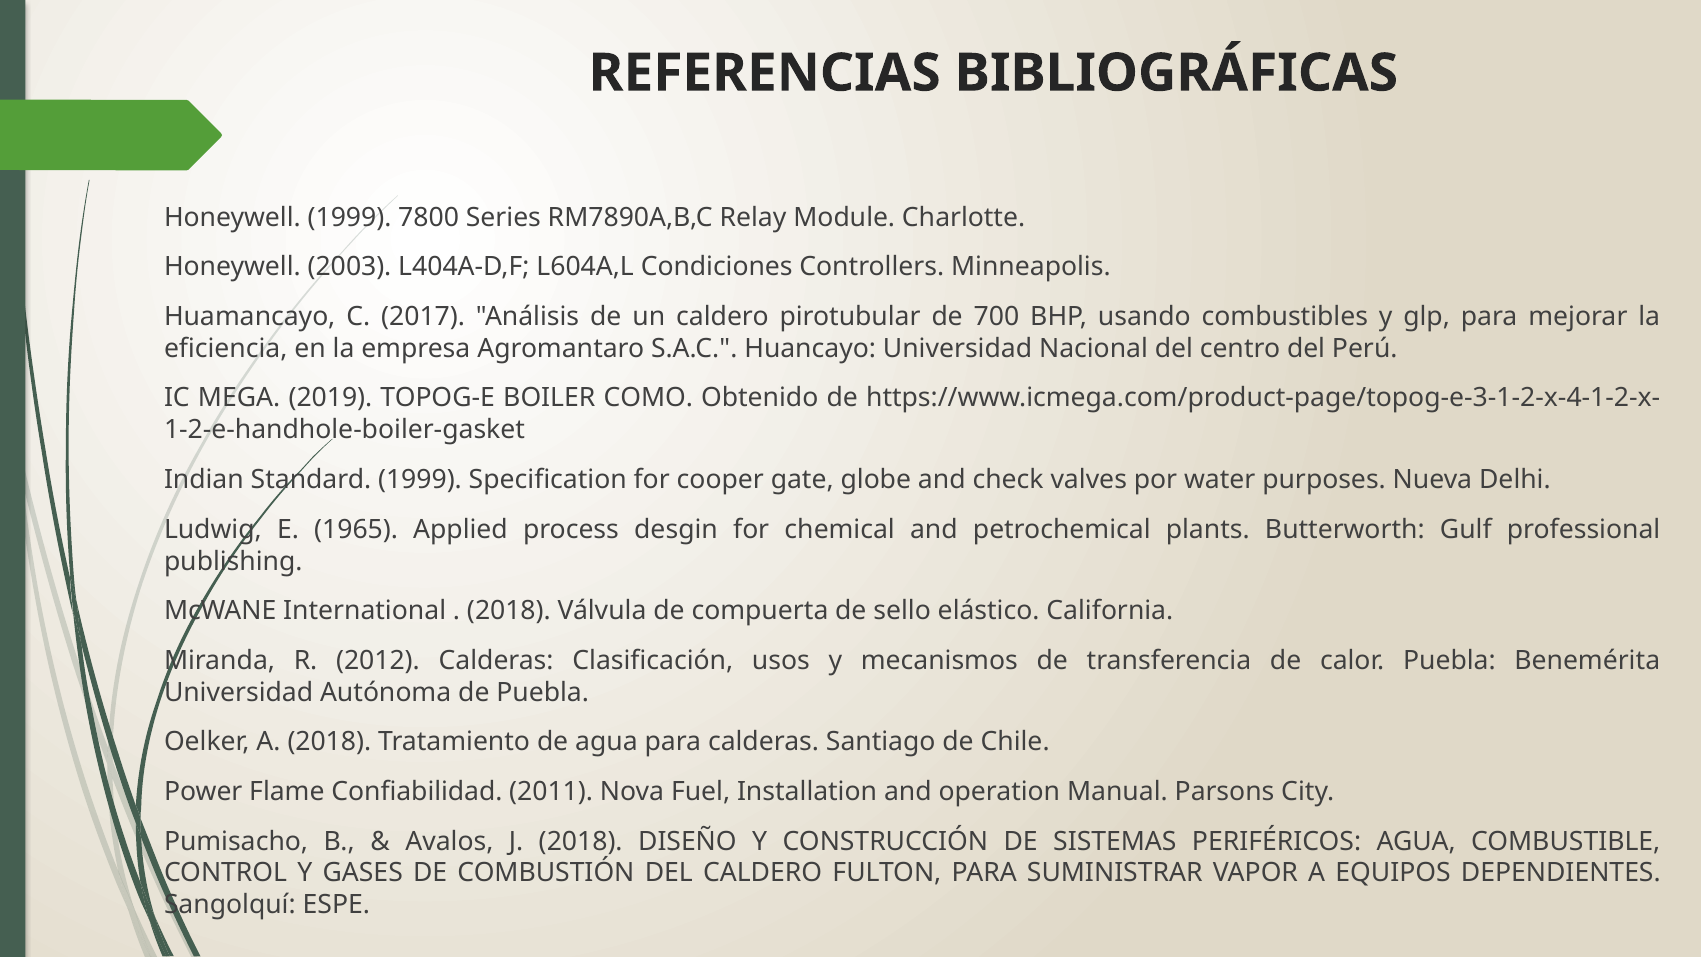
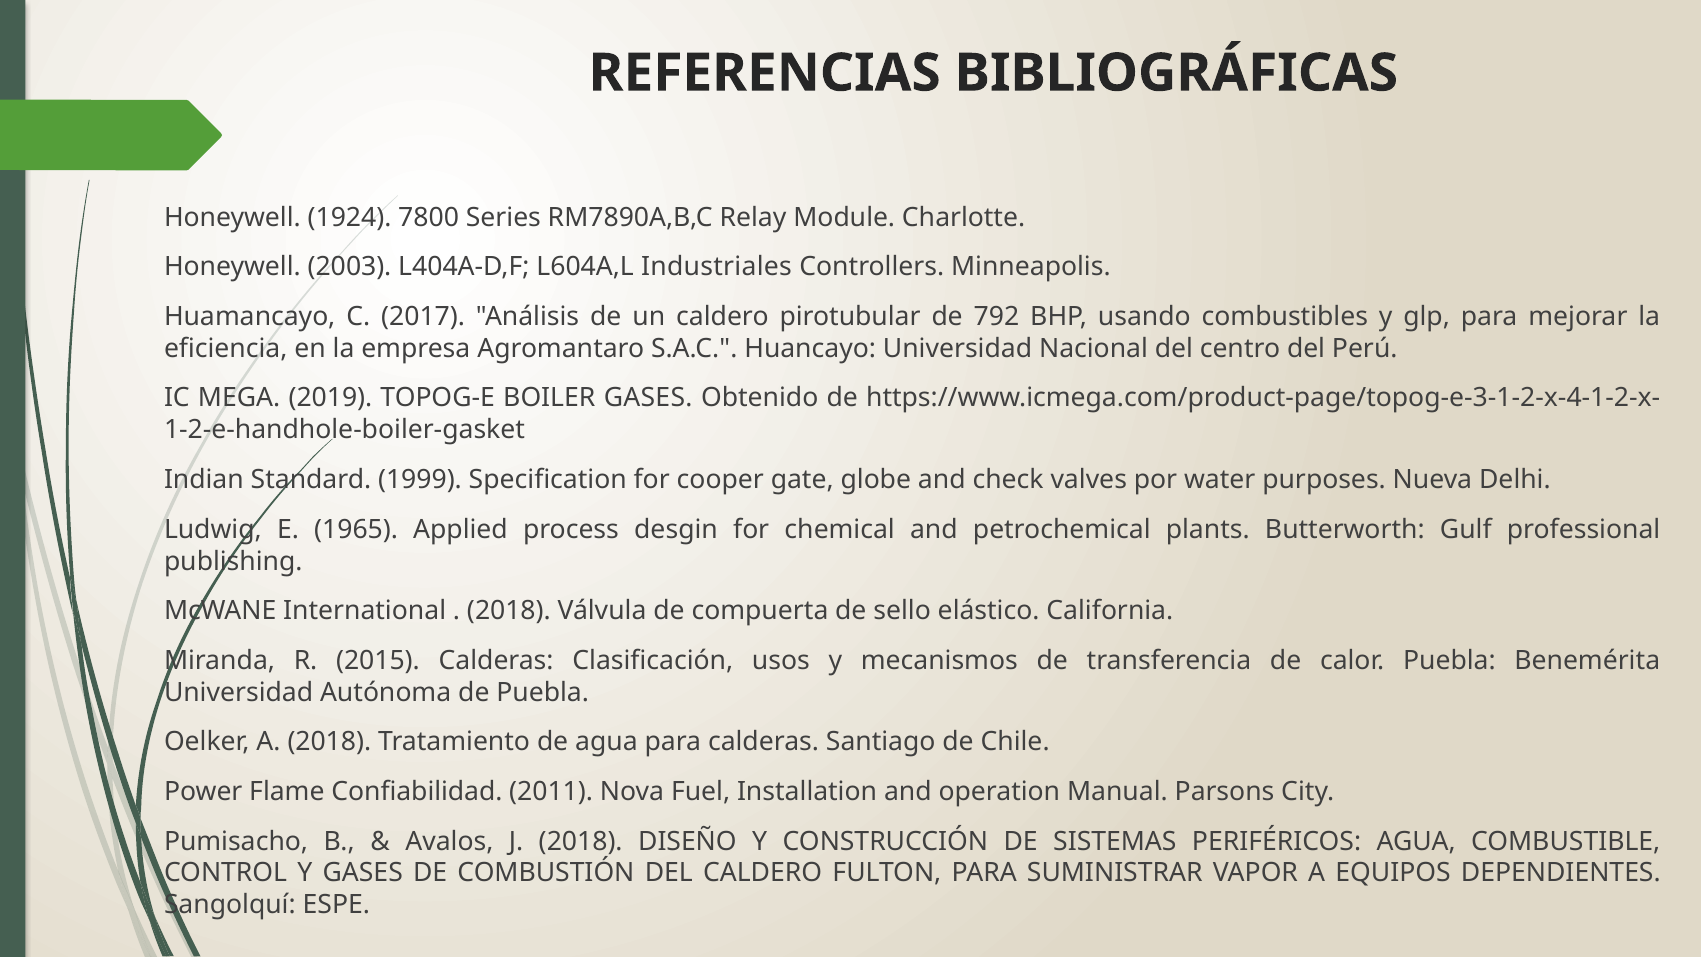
Honeywell 1999: 1999 -> 1924
Condiciones: Condiciones -> Industriales
700: 700 -> 792
BOILER COMO: COMO -> GASES
2012: 2012 -> 2015
